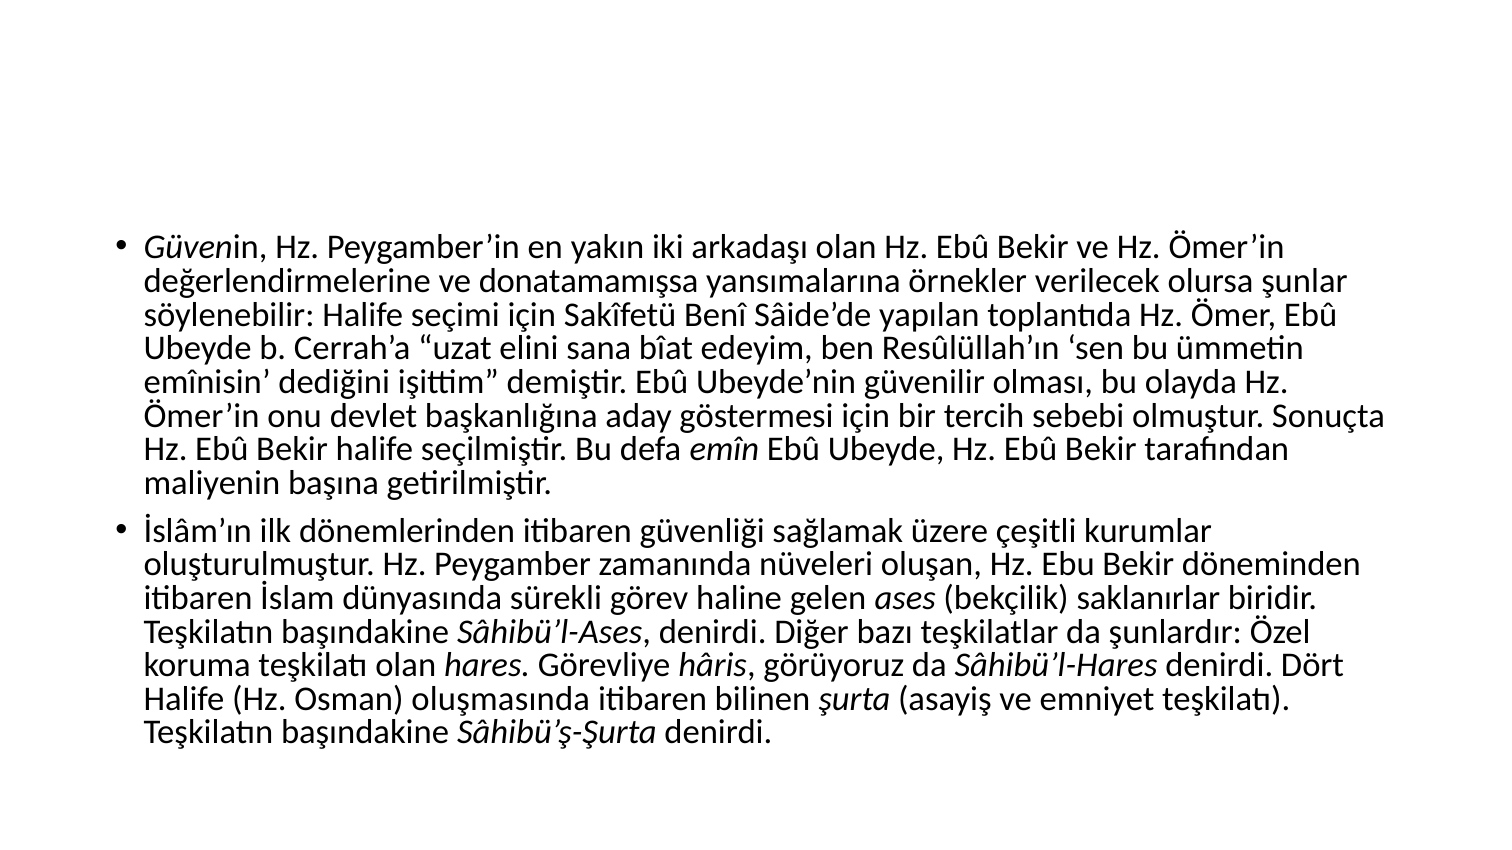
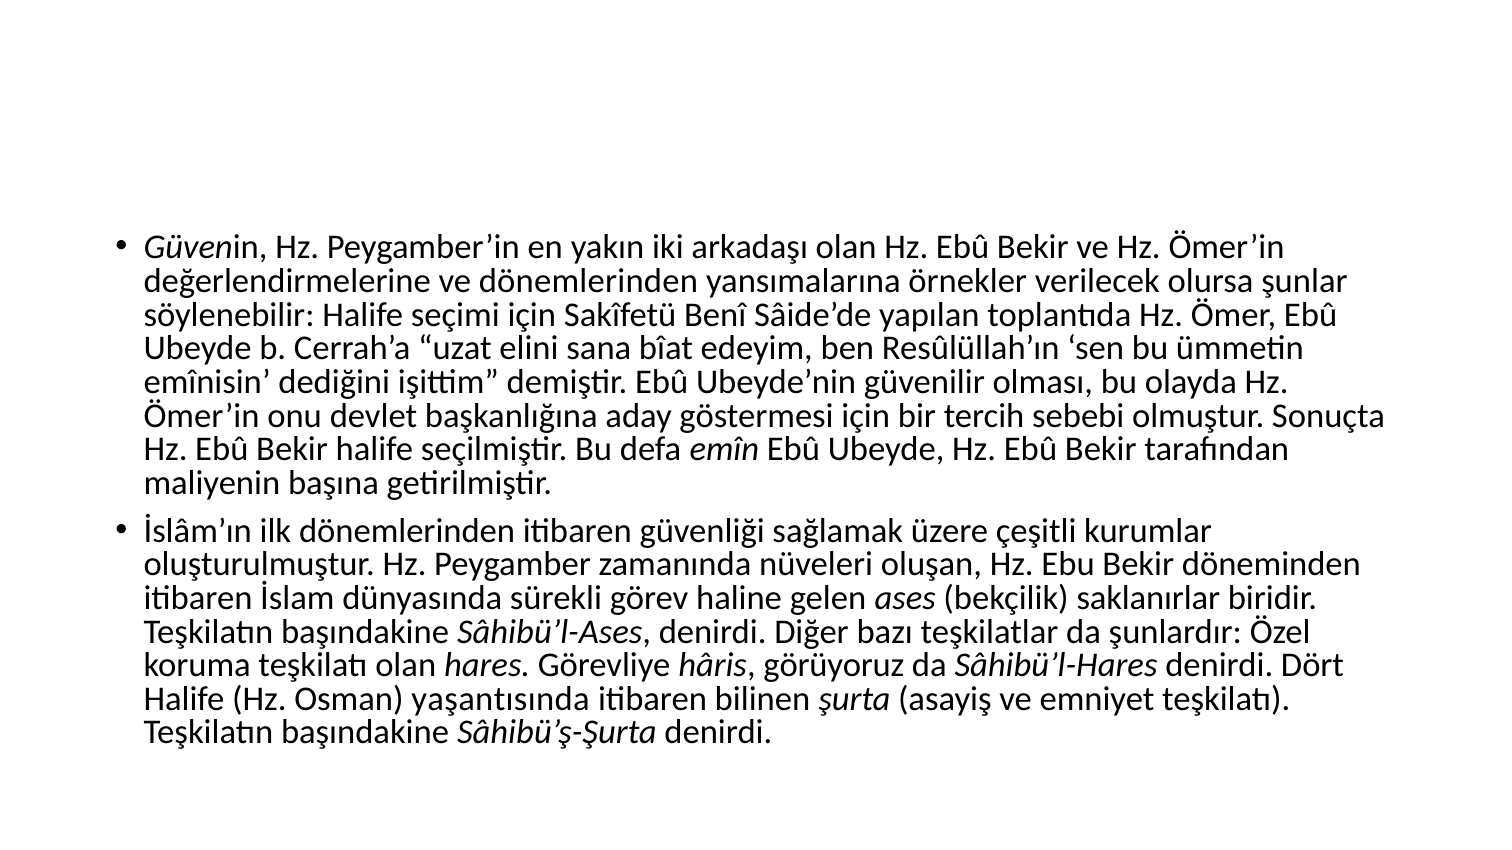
ve donatamamışsa: donatamamışsa -> dönemlerinden
oluşmasında: oluşmasında -> yaşantısında
